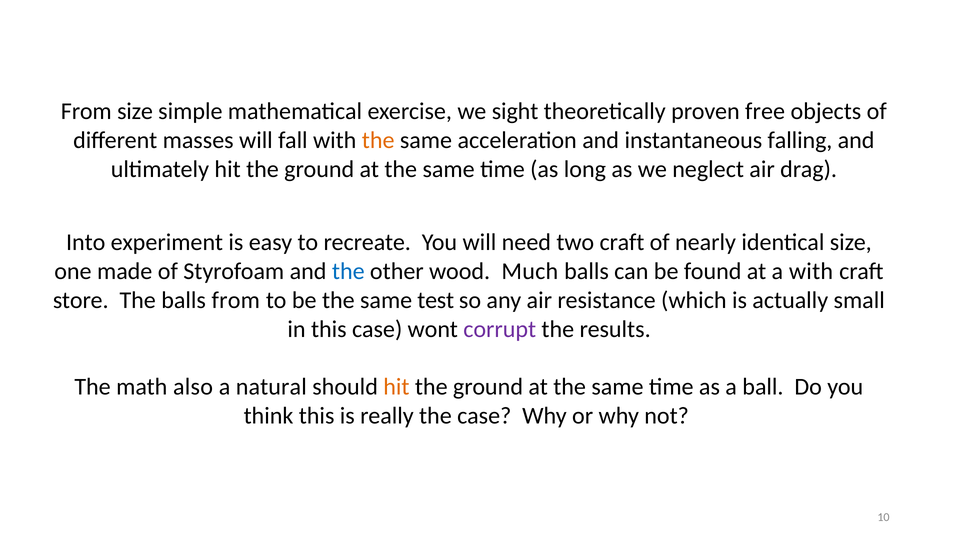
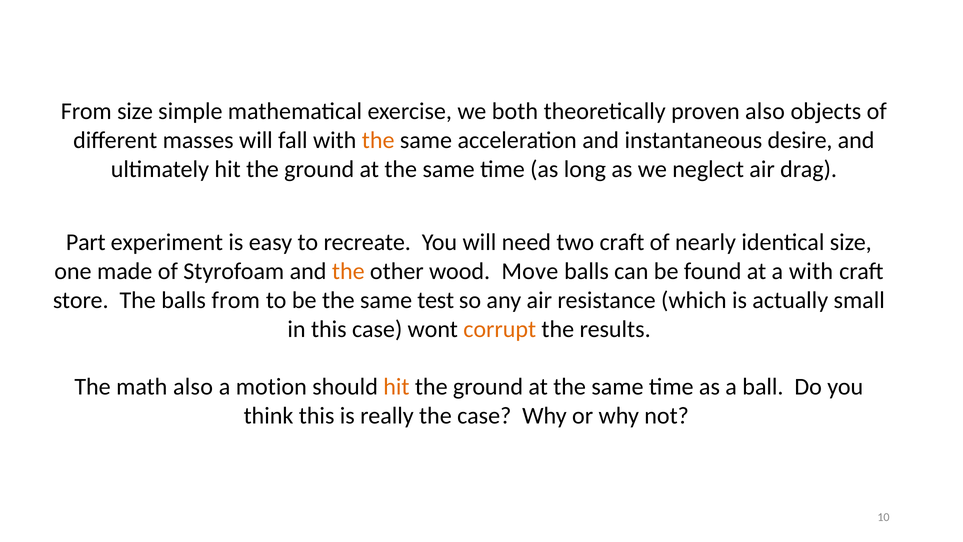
sight: sight -> both
proven free: free -> also
falling: falling -> desire
Into: Into -> Part
the at (348, 271) colour: blue -> orange
Much: Much -> Move
corrupt colour: purple -> orange
natural: natural -> motion
